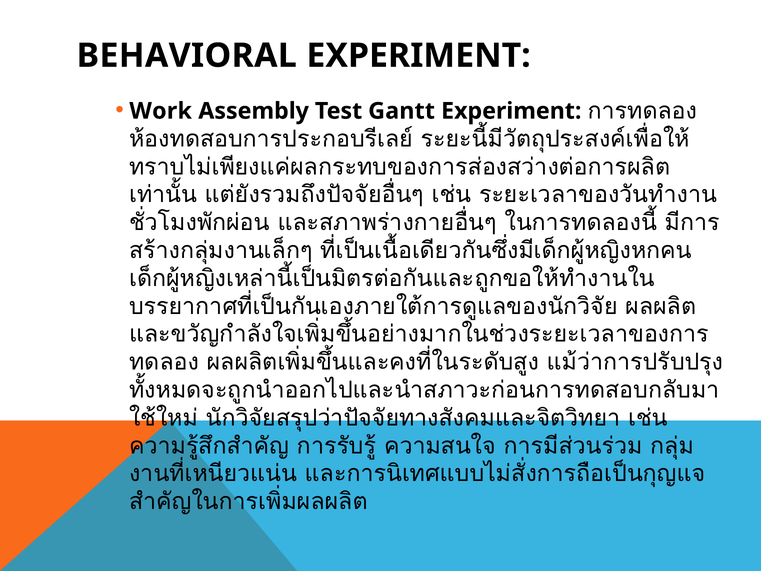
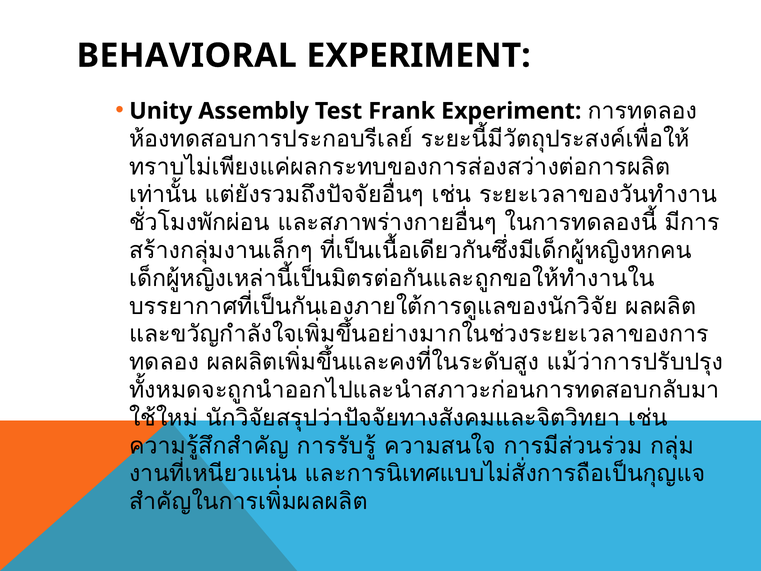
Work: Work -> Unity
Gantt: Gantt -> Frank
